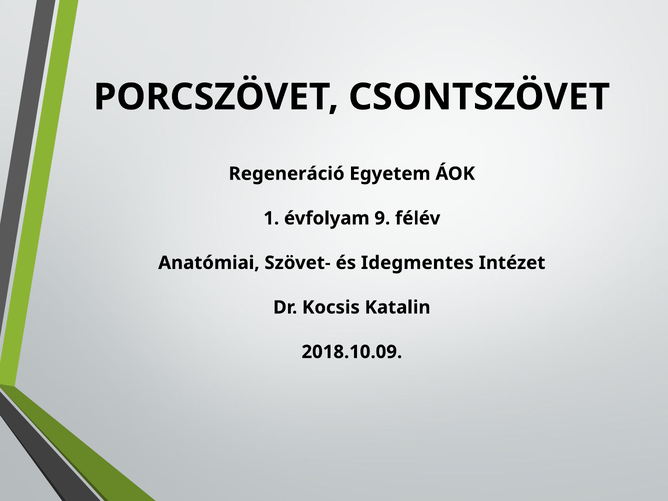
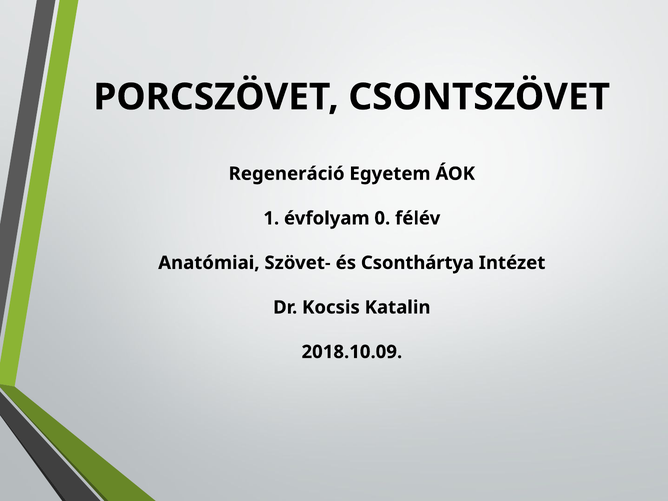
9: 9 -> 0
Idegmentes: Idegmentes -> Csonthártya
